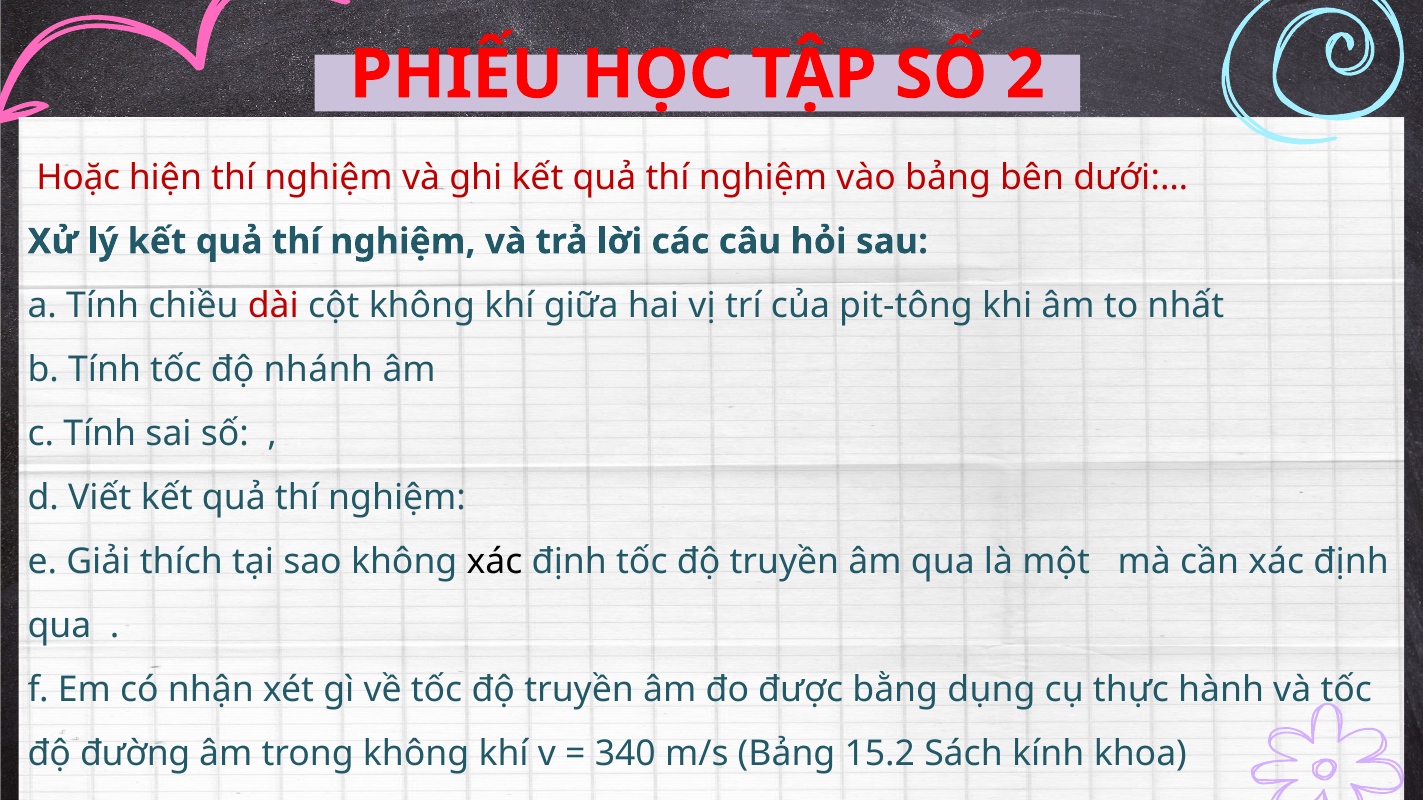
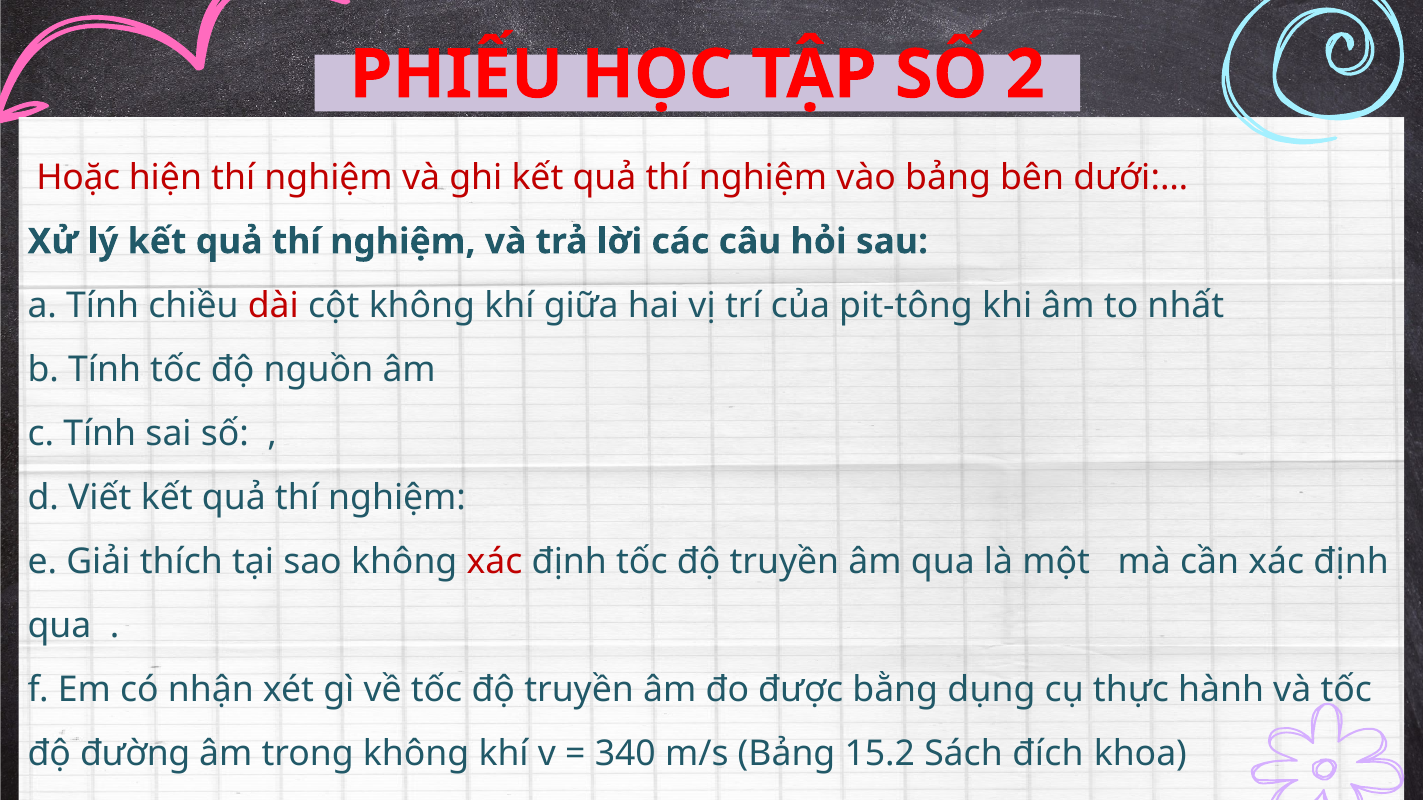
nhánh: nhánh -> nguồn
xác at (495, 562) colour: black -> red
kính: kính -> đích
